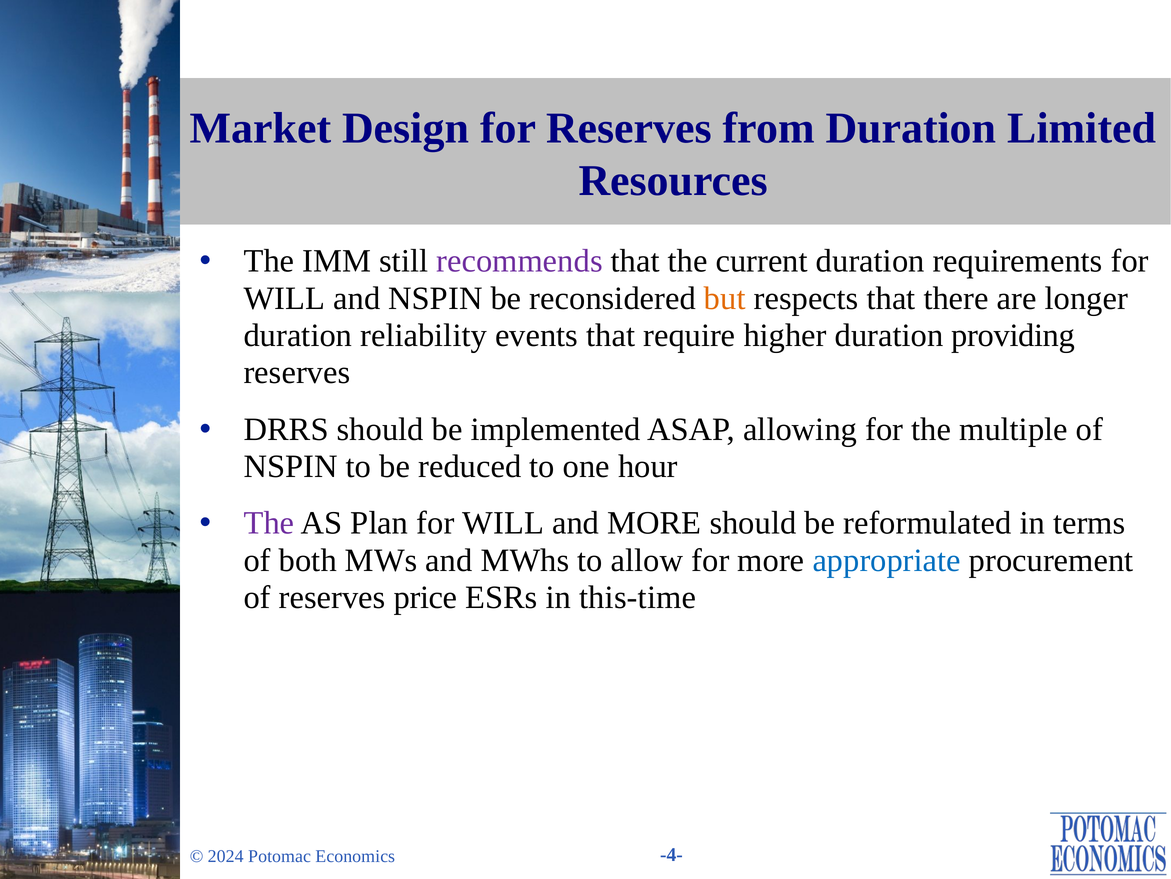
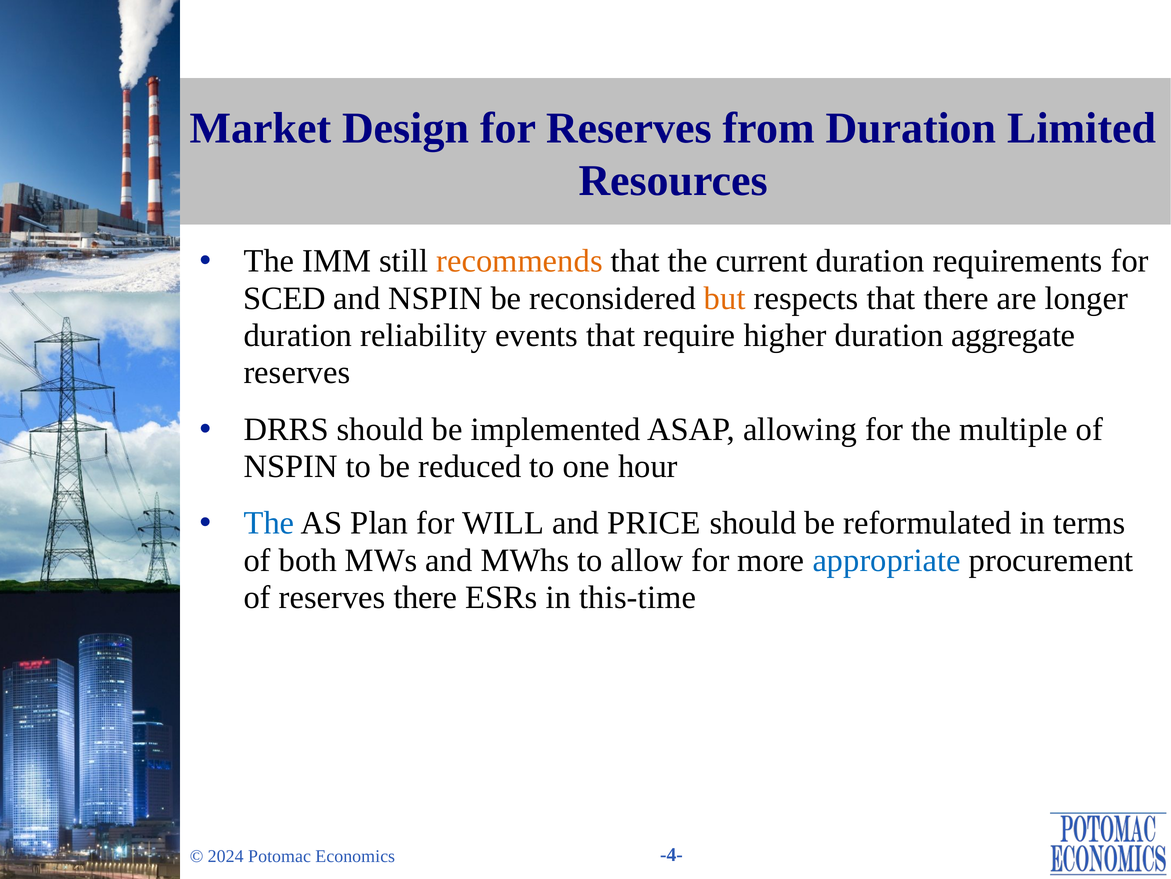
recommends colour: purple -> orange
WILL at (284, 298): WILL -> SCED
providing: providing -> aggregate
The at (269, 523) colour: purple -> blue
and MORE: MORE -> PRICE
reserves price: price -> there
